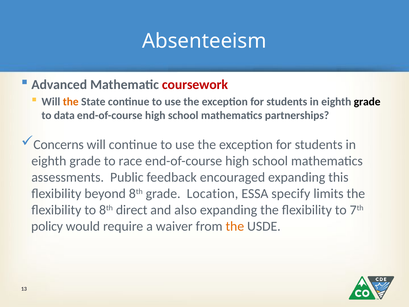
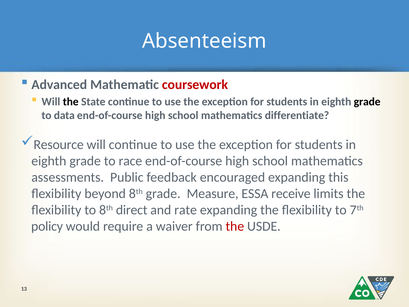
the at (71, 102) colour: orange -> black
partnerships: partnerships -> differentiate
Concerns: Concerns -> Resource
Location: Location -> Measure
specify: specify -> receive
also: also -> rate
the at (235, 226) colour: orange -> red
